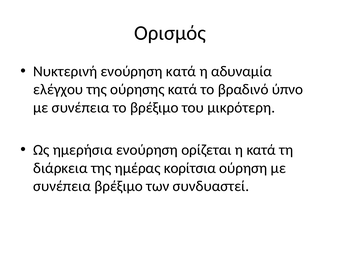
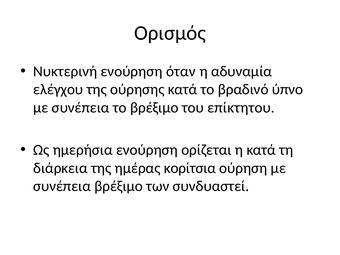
ενούρηση κατά: κατά -> όταν
μικρότερη: μικρότερη -> επίκτητου
